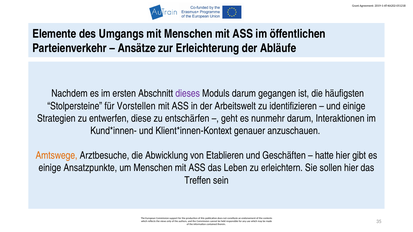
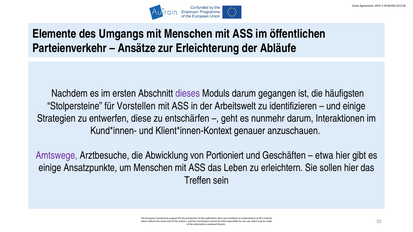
Amtswege colour: orange -> purple
Etablieren: Etablieren -> Portioniert
hatte: hatte -> etwa
